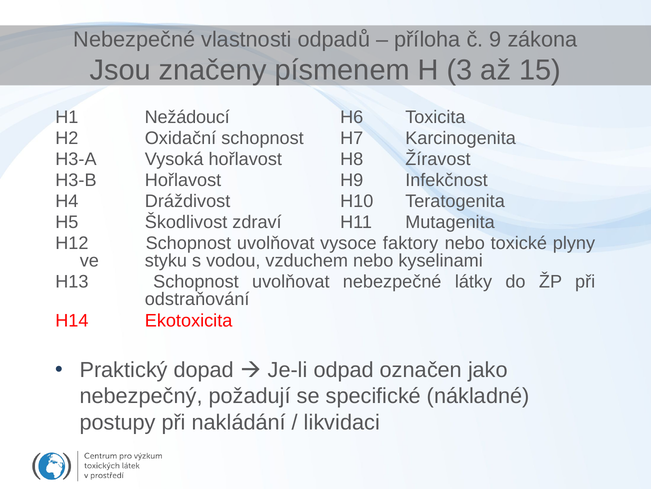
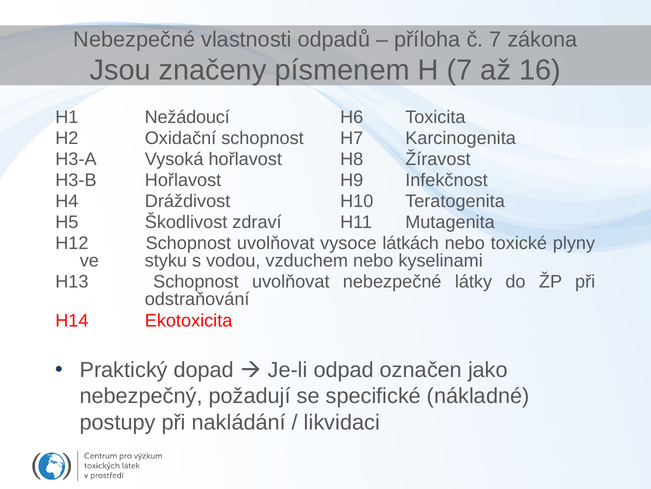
č 9: 9 -> 7
H 3: 3 -> 7
15: 15 -> 16
faktory: faktory -> látkách
